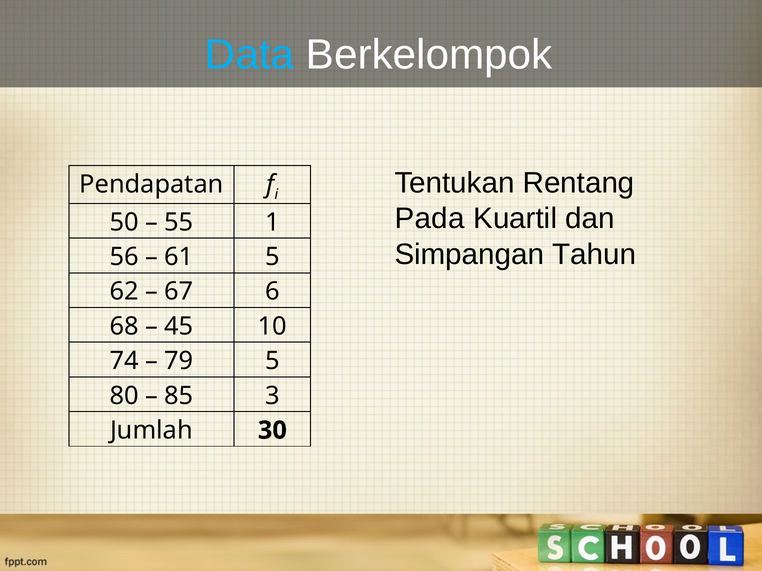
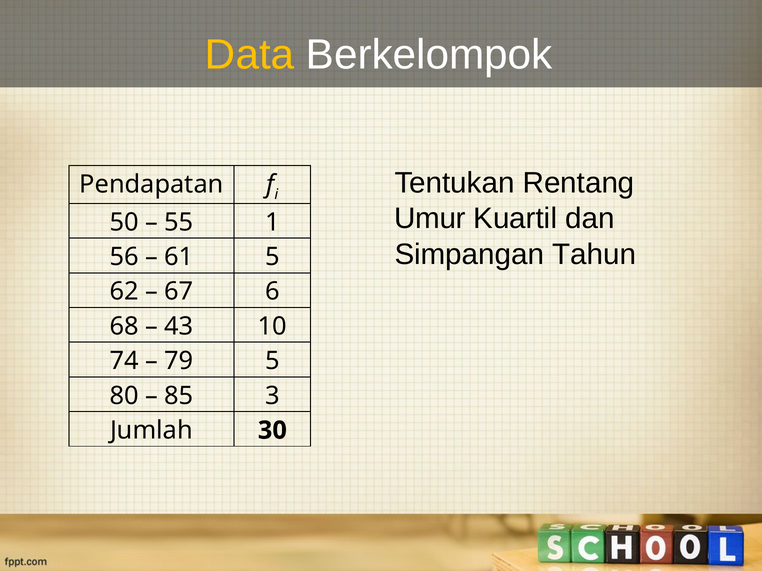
Data colour: light blue -> yellow
Pada: Pada -> Umur
45: 45 -> 43
